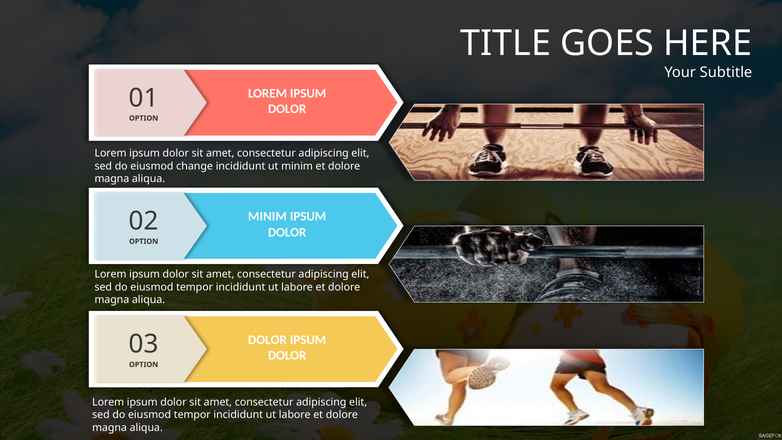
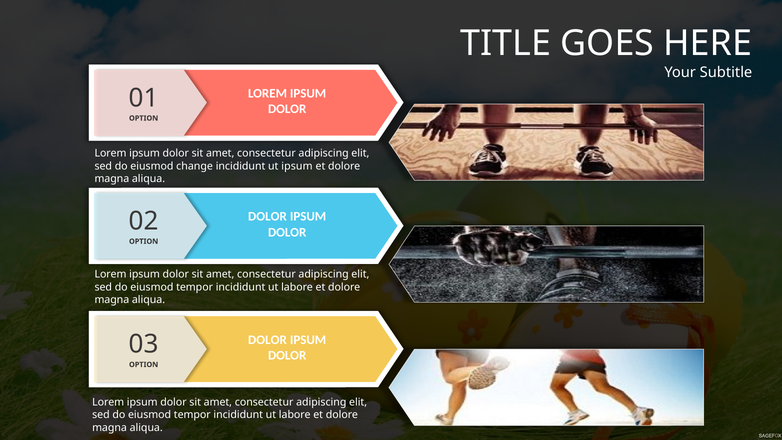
ut minim: minim -> ipsum
MINIM at (267, 217): MINIM -> DOLOR
